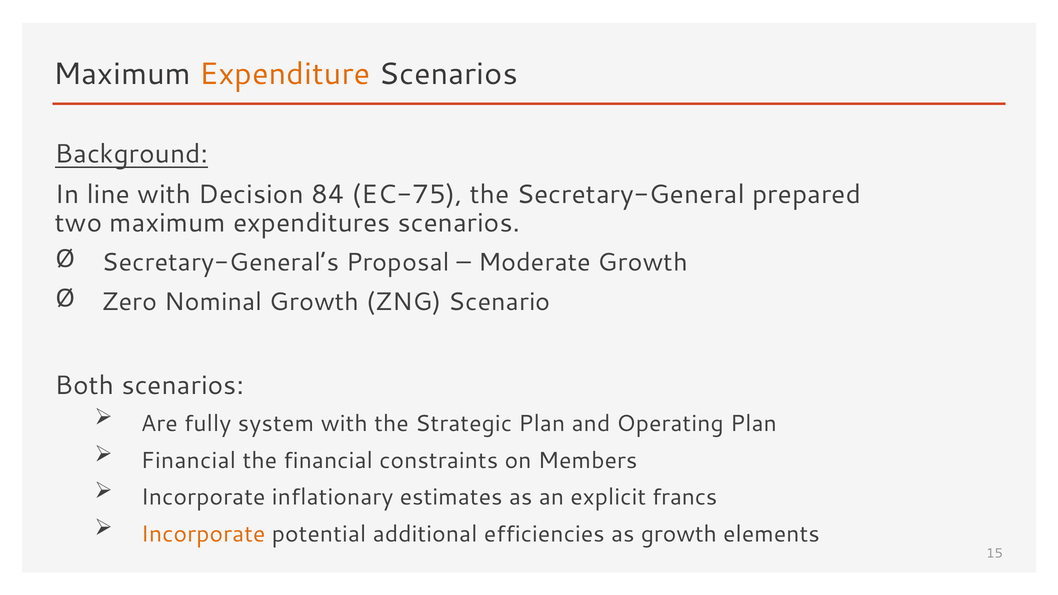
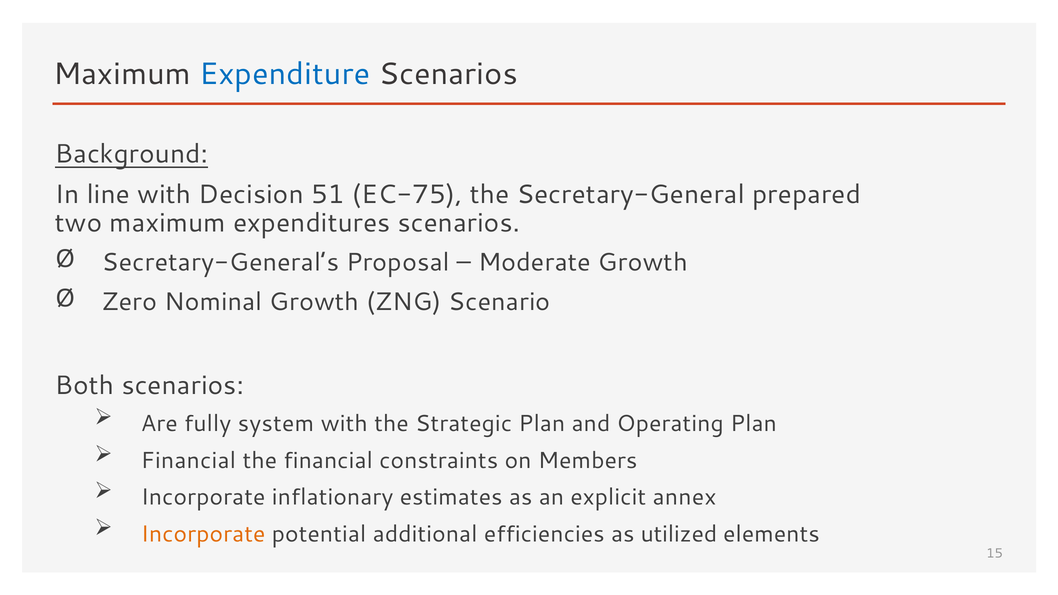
Expenditure colour: orange -> blue
84: 84 -> 51
francs: francs -> annex
as growth: growth -> utilized
